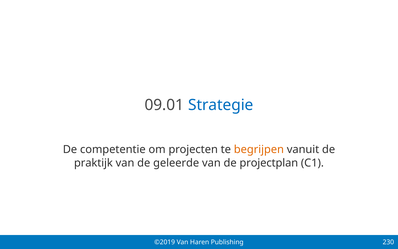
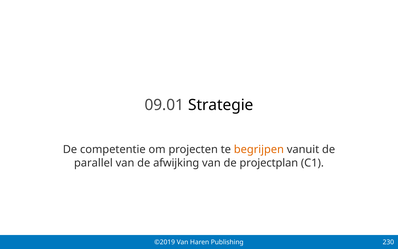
Strategie colour: blue -> black
praktijk: praktijk -> parallel
geleerde: geleerde -> afwijking
